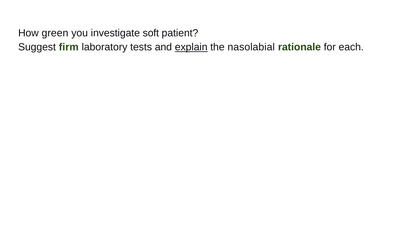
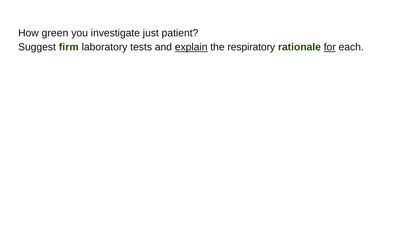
soft: soft -> just
nasolabial: nasolabial -> respiratory
for underline: none -> present
